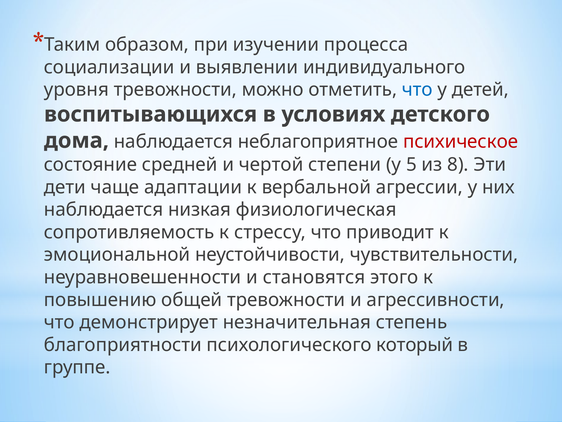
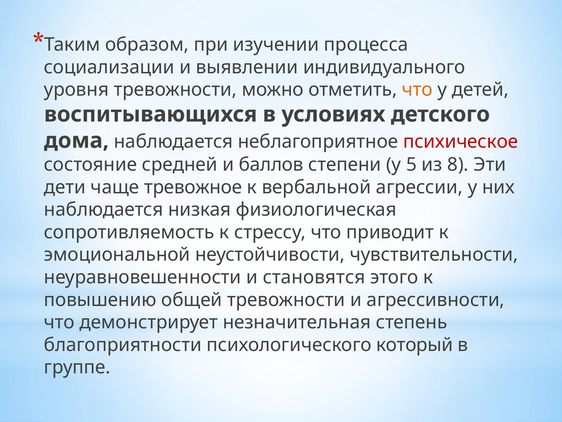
что at (417, 90) colour: blue -> orange
чертой: чертой -> баллов
адаптации: адаптации -> тревожное
